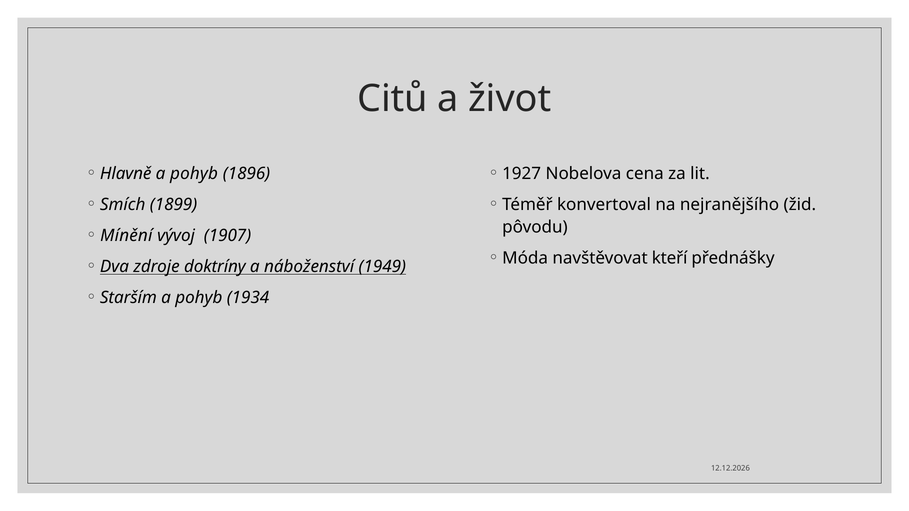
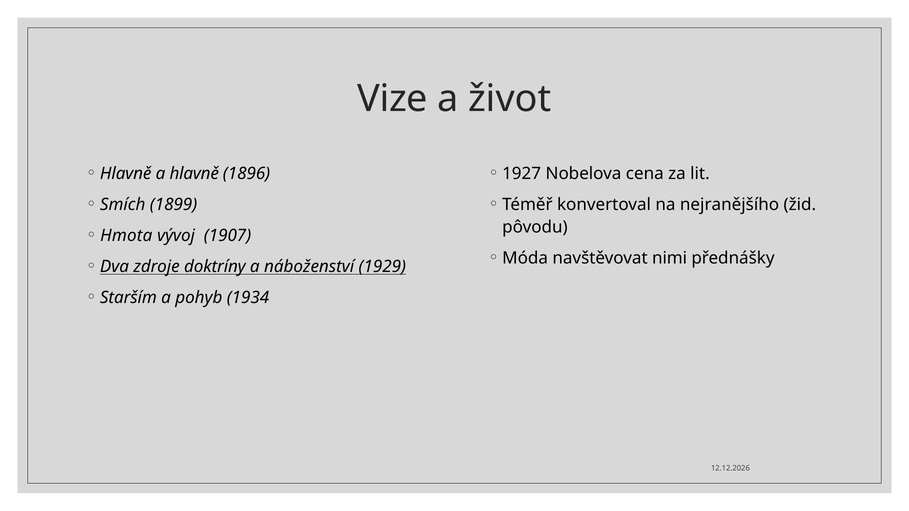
Citů: Citů -> Vize
pohyb at (194, 174): pohyb -> hlavně
Mínění: Mínění -> Hmota
kteří: kteří -> nimi
1949: 1949 -> 1929
